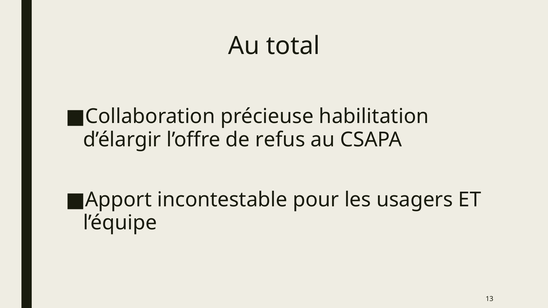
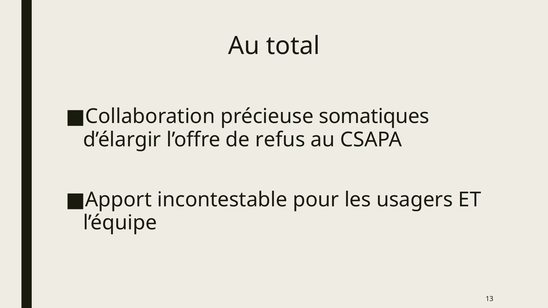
habilitation: habilitation -> somatiques
